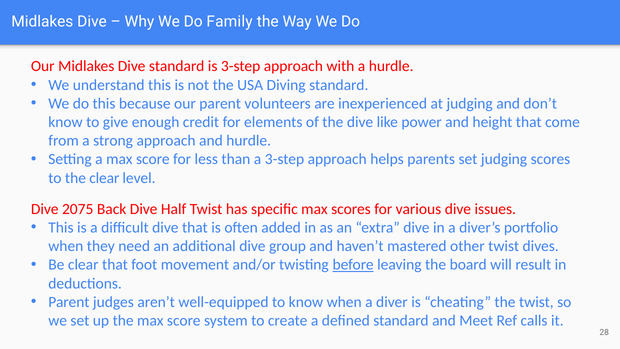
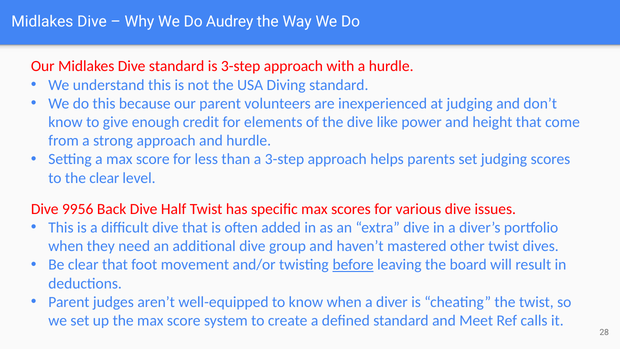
Family: Family -> Audrey
2075: 2075 -> 9956
